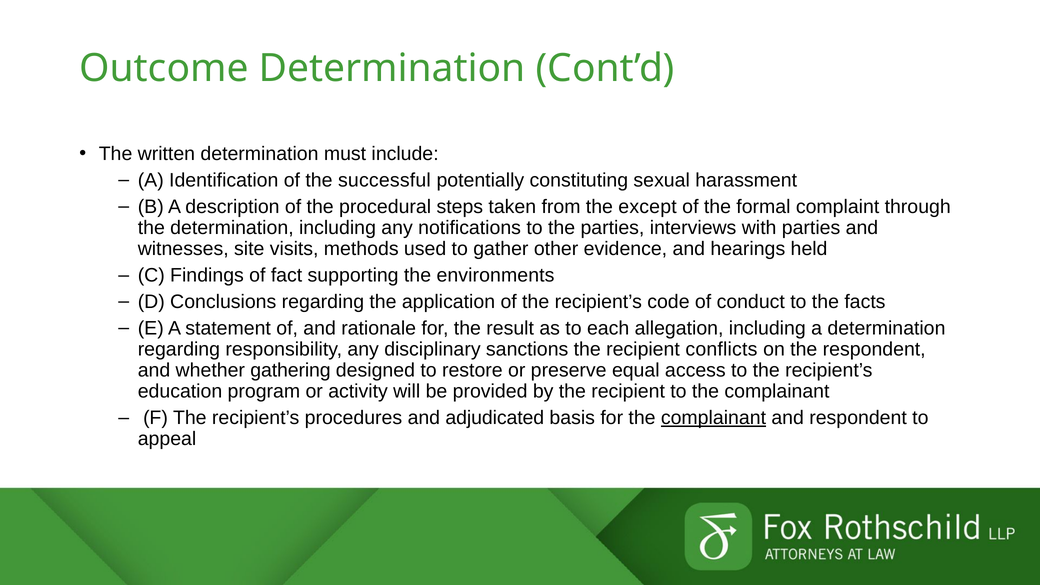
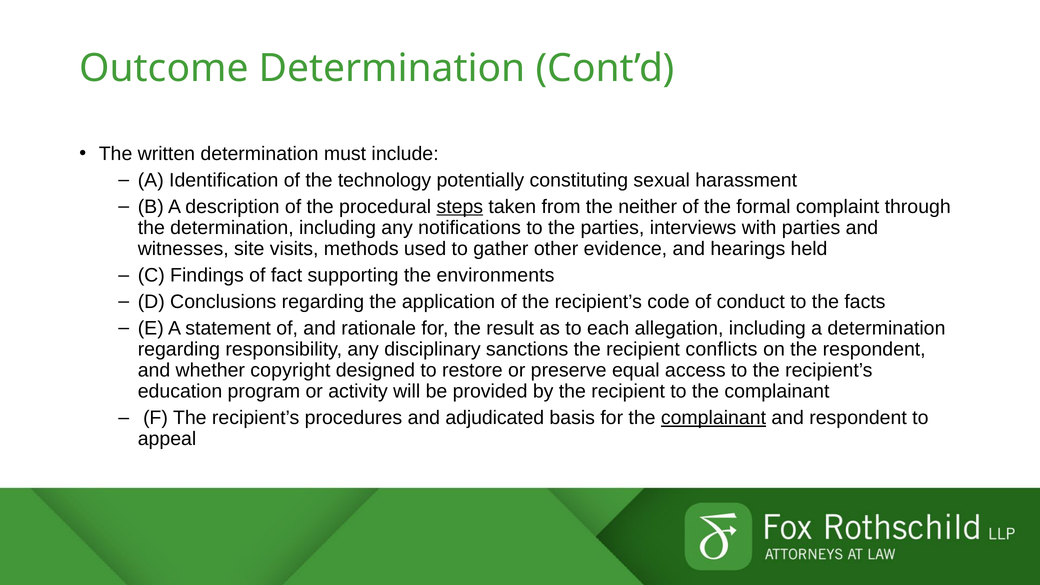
successful: successful -> technology
steps underline: none -> present
except: except -> neither
gathering: gathering -> copyright
